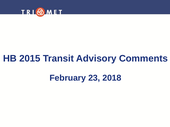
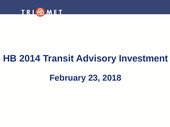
2015: 2015 -> 2014
Comments: Comments -> Investment
